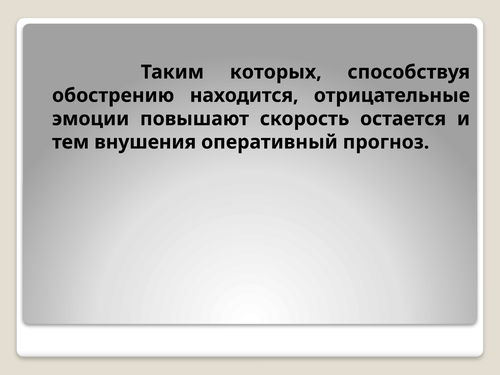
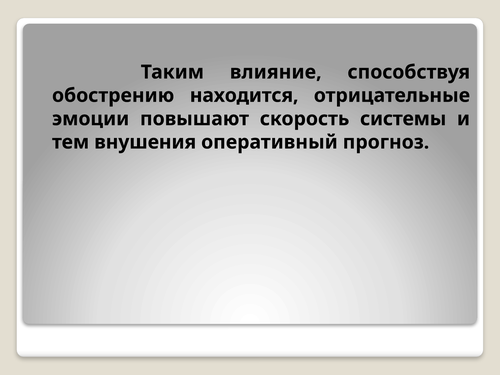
которых: которых -> влияние
остается: остается -> системы
